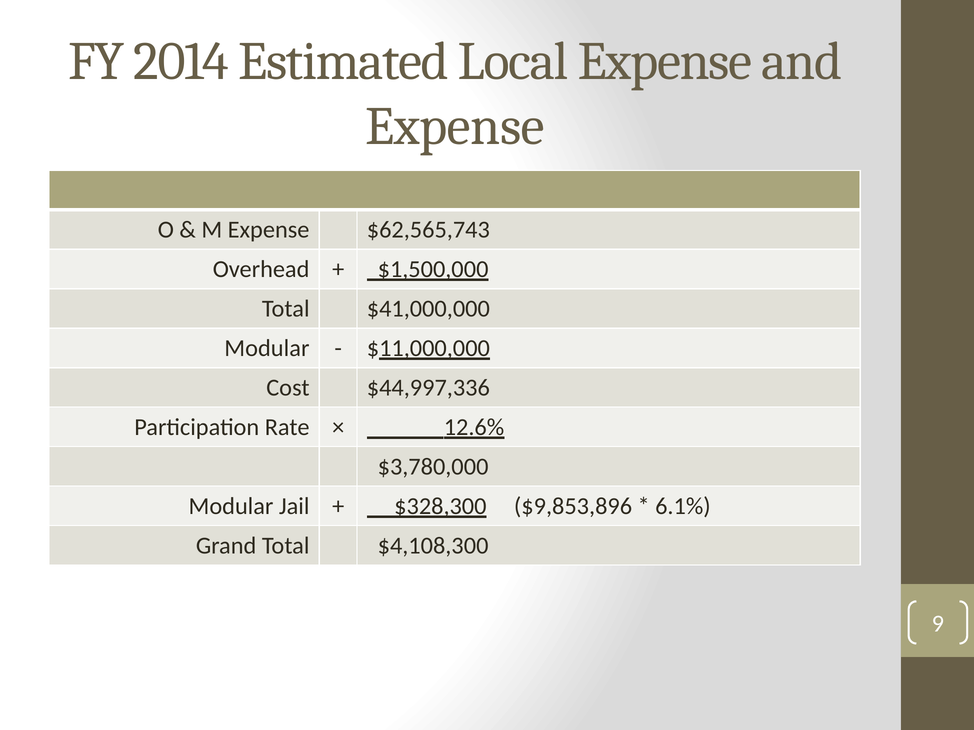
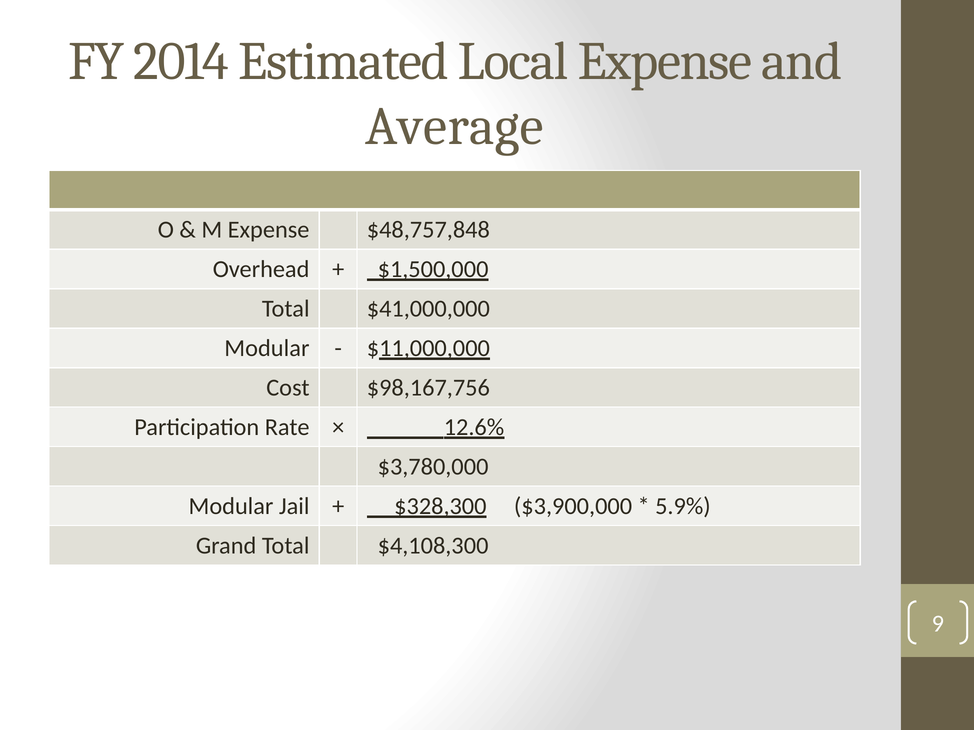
Expense at (455, 126): Expense -> Average
$62,565,743: $62,565,743 -> $48,757,848
$44,997,336: $44,997,336 -> $98,167,756
$9,853,896: $9,853,896 -> $3,900,000
6.1%: 6.1% -> 5.9%
